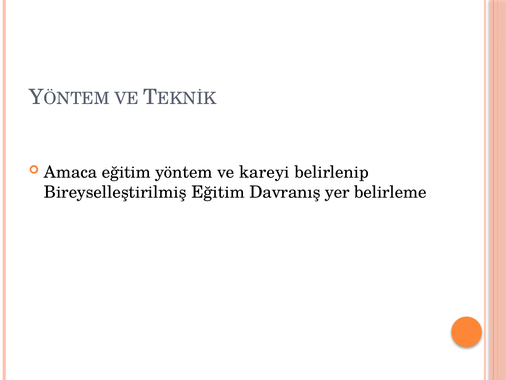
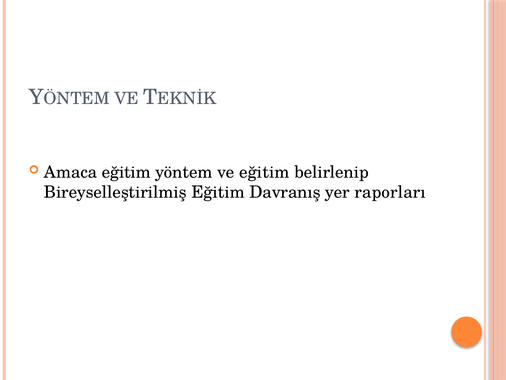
ve kareyi: kareyi -> eğitim
belirleme: belirleme -> raporları
